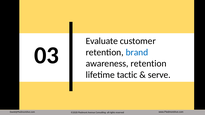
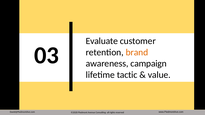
brand colour: blue -> orange
awareness retention: retention -> campaign
serve: serve -> value
